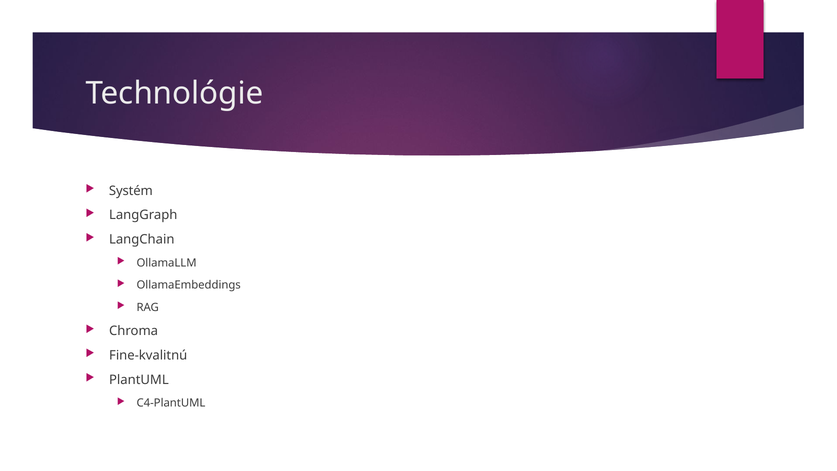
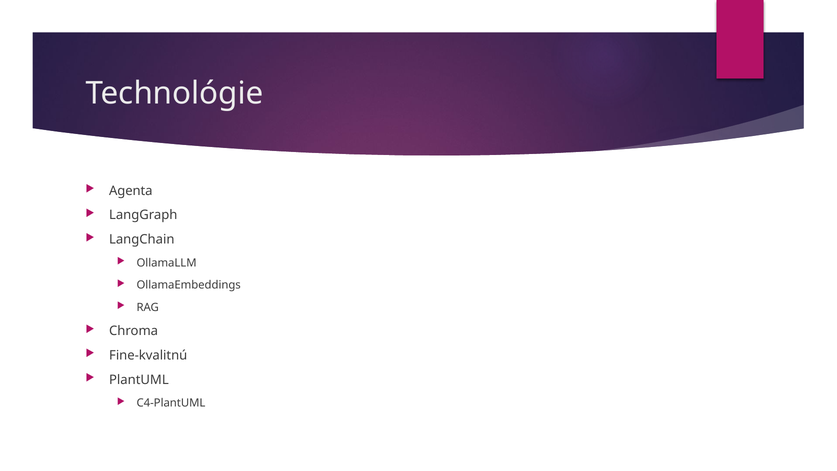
Systém: Systém -> Agenta
